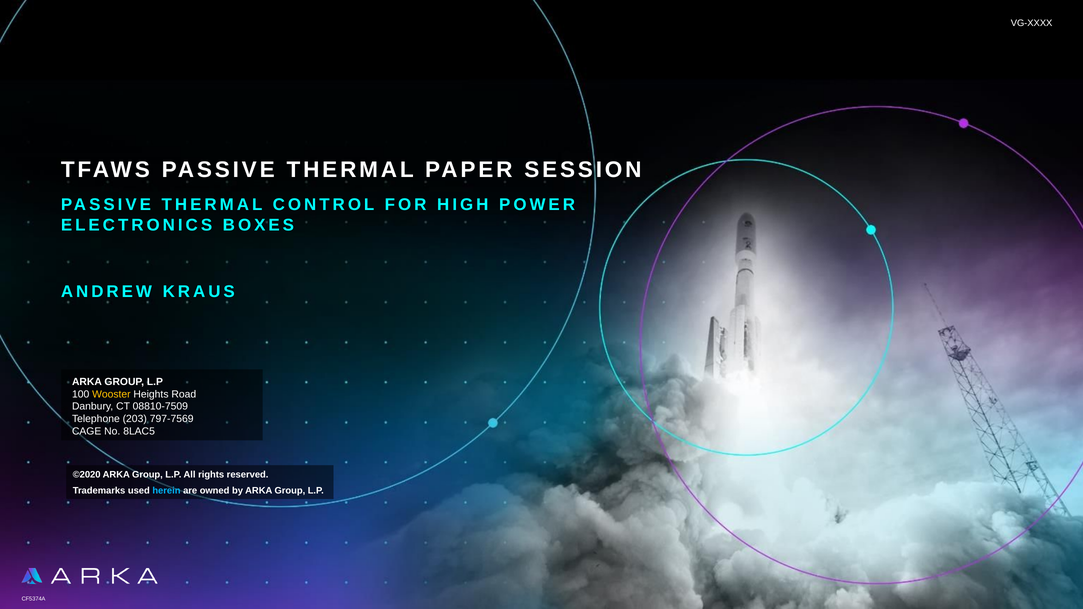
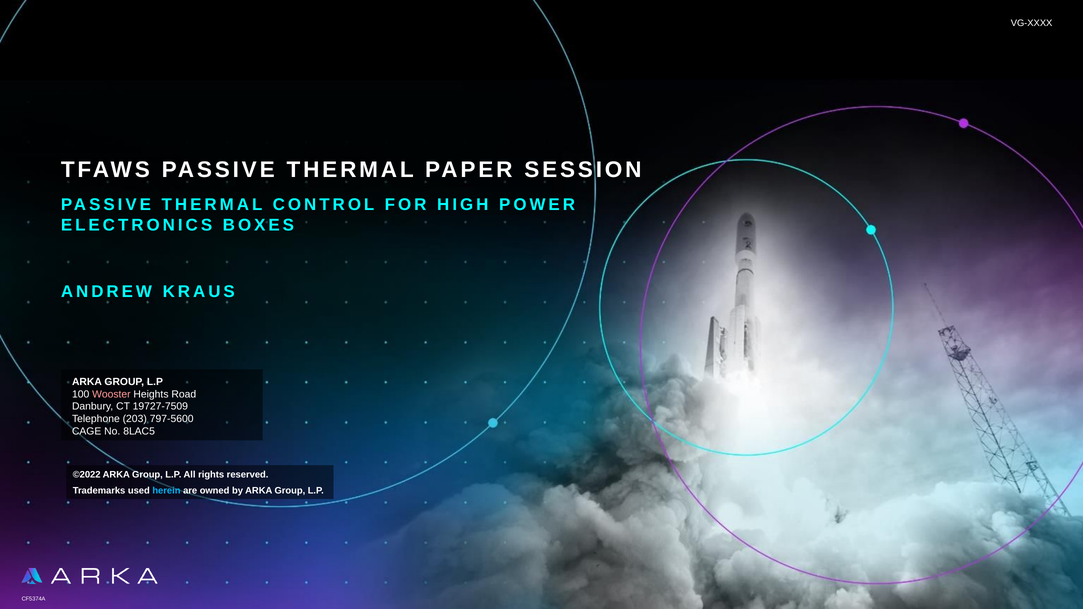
Wooster colour: yellow -> pink
08810-7509: 08810-7509 -> 19727-7509
797-7569: 797-7569 -> 797-5600
©2020: ©2020 -> ©2022
